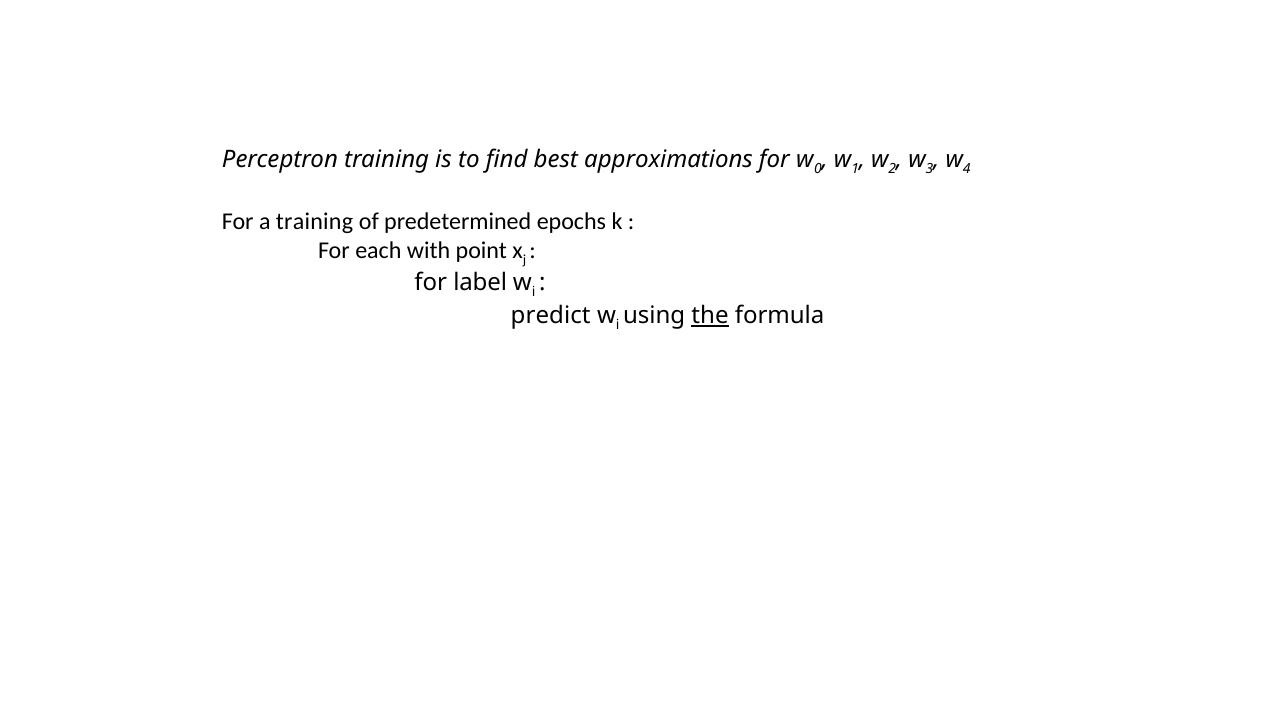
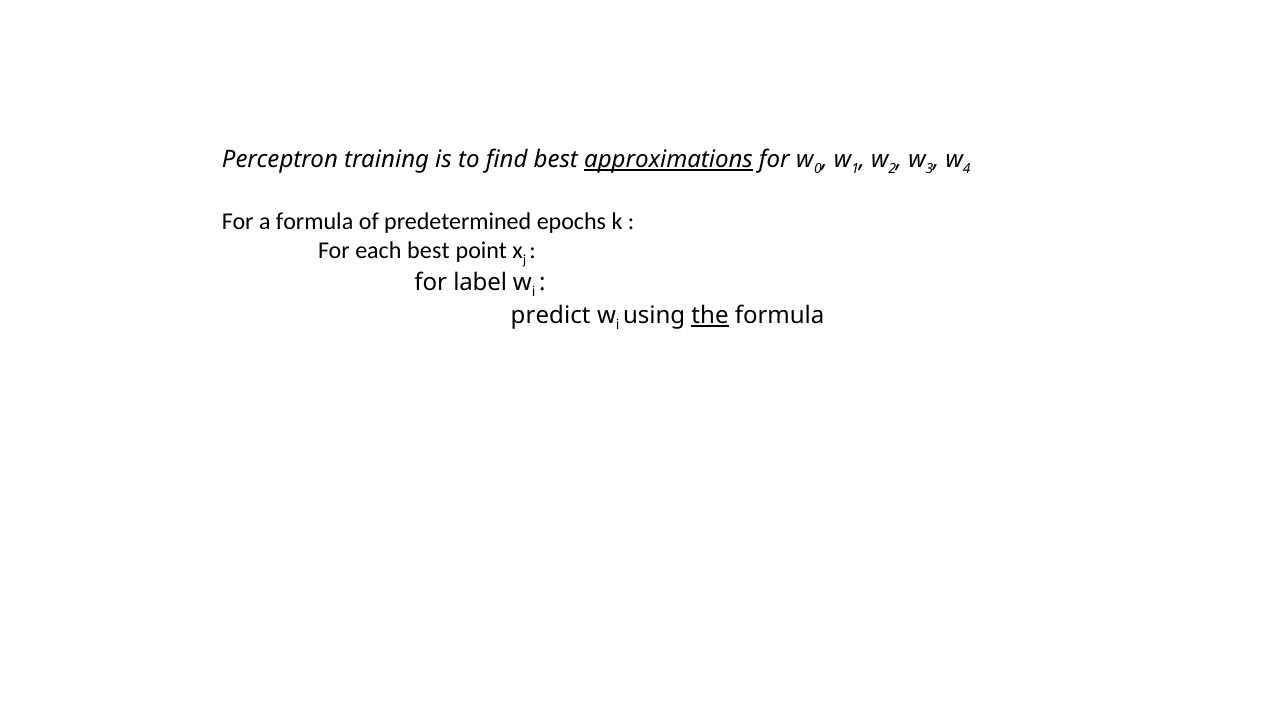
approximations underline: none -> present
a training: training -> formula
each with: with -> best
